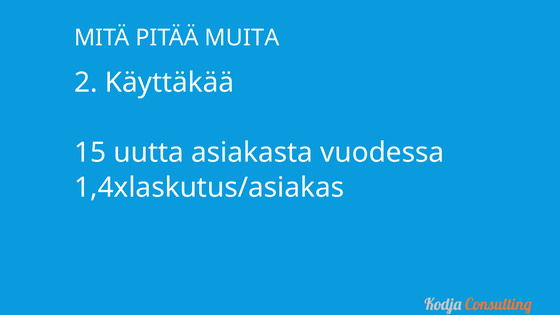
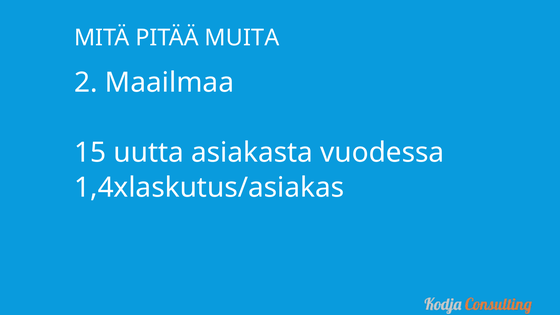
Käyttäkää: Käyttäkää -> Maailmaa
